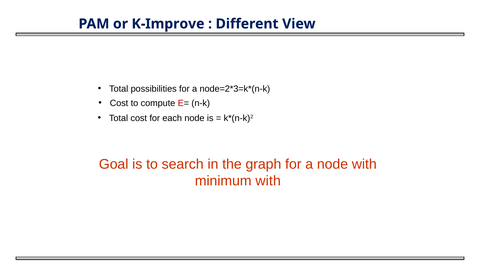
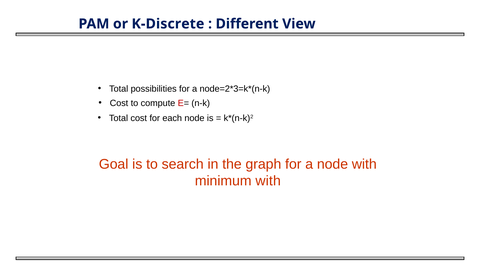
K-Improve: K-Improve -> K-Discrete
